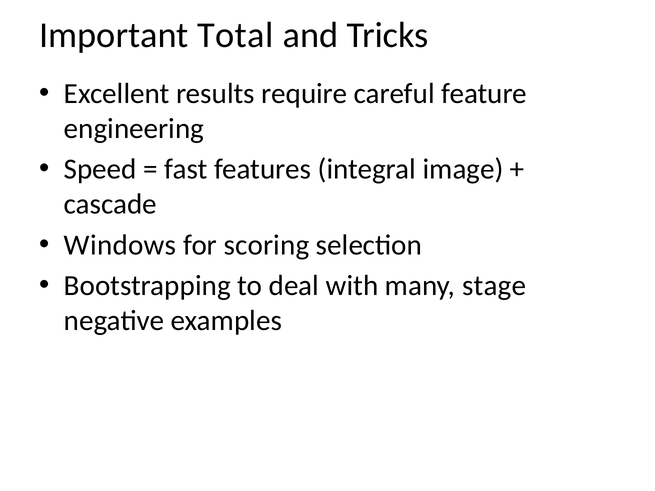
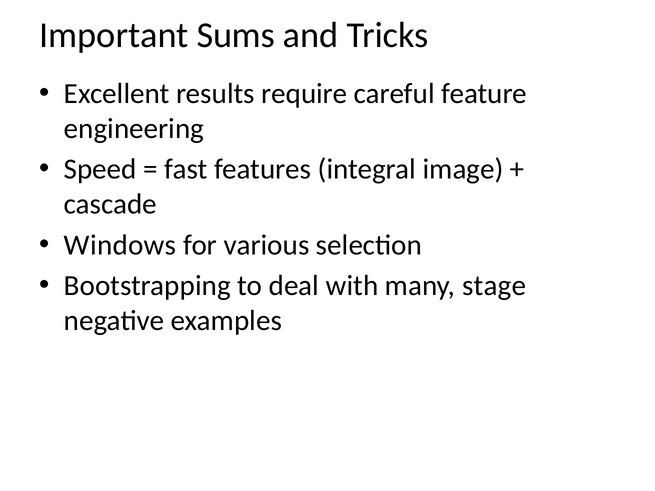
Total: Total -> Sums
scoring: scoring -> various
